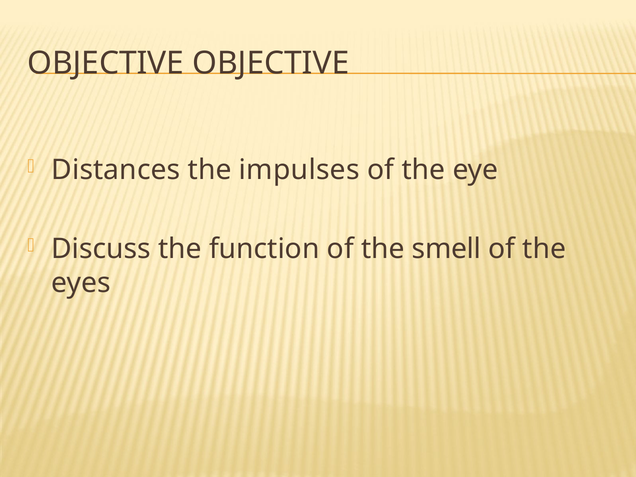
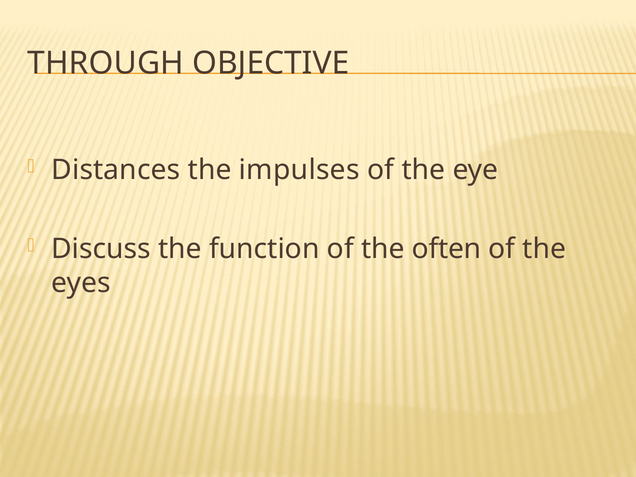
OBJECTIVE at (106, 63): OBJECTIVE -> THROUGH
smell: smell -> often
